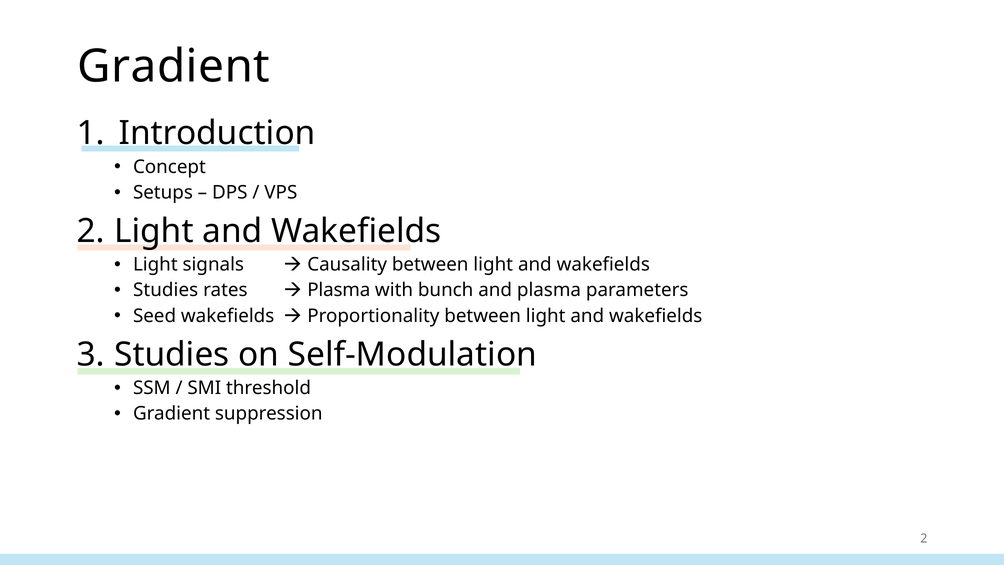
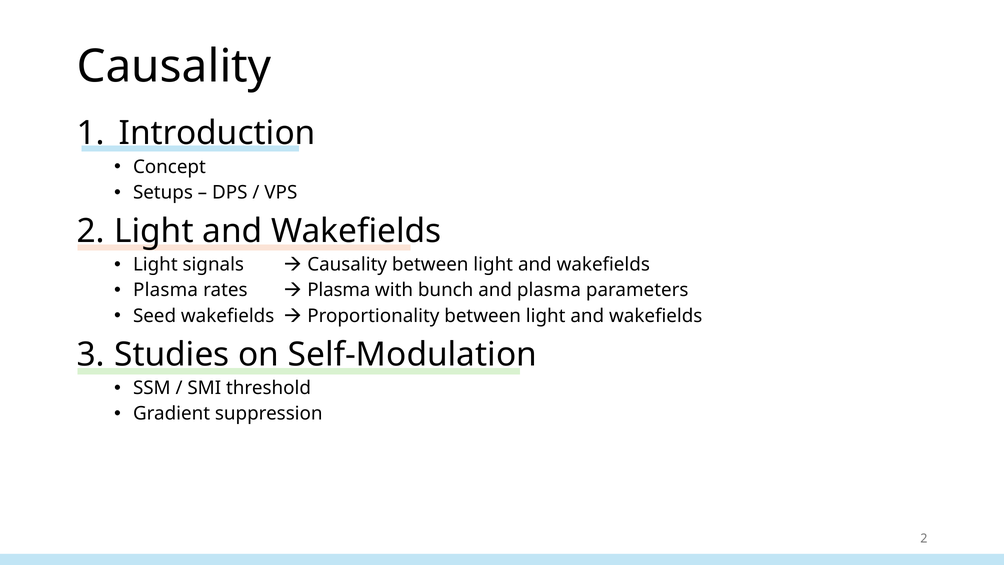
Gradient at (174, 66): Gradient -> Causality
Studies at (166, 290): Studies -> Plasma
